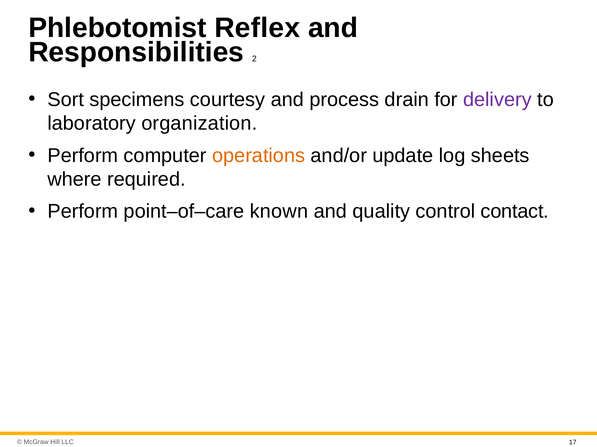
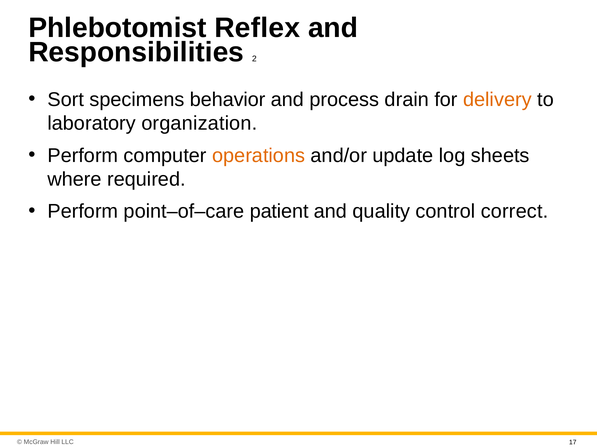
courtesy: courtesy -> behavior
delivery colour: purple -> orange
known: known -> patient
contact: contact -> correct
